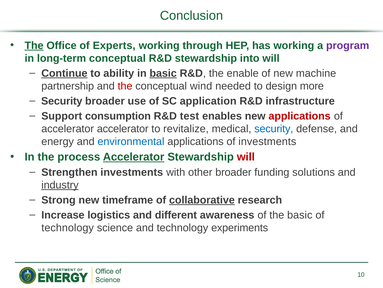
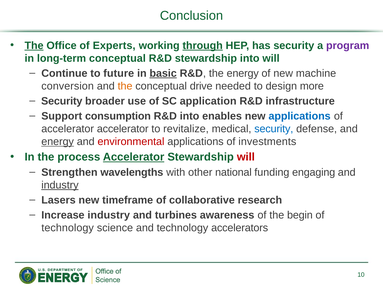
through underline: none -> present
has working: working -> security
Continue underline: present -> none
ability: ability -> future
the enable: enable -> energy
partnership: partnership -> conversion
the at (125, 86) colour: red -> orange
wind: wind -> drive
R&D test: test -> into
applications at (300, 116) colour: red -> blue
energy at (58, 141) underline: none -> present
environmental colour: blue -> red
Strengthen investments: investments -> wavelengths
other broader: broader -> national
solutions: solutions -> engaging
Strong: Strong -> Lasers
collaborative underline: present -> none
Increase logistics: logistics -> industry
different: different -> turbines
the basic: basic -> begin
experiments: experiments -> accelerators
